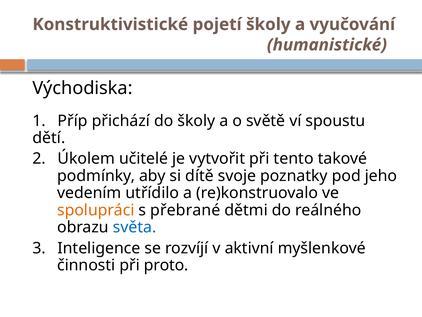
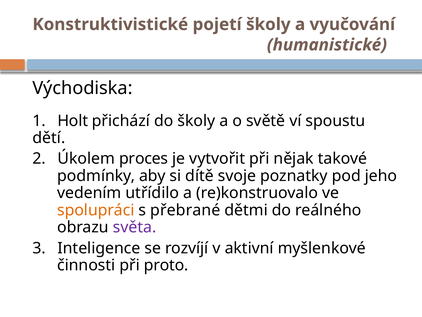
Příp: Příp -> Holt
učitelé: učitelé -> proces
tento: tento -> nějak
světa colour: blue -> purple
